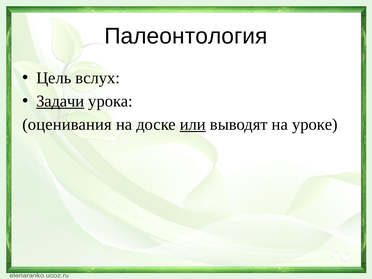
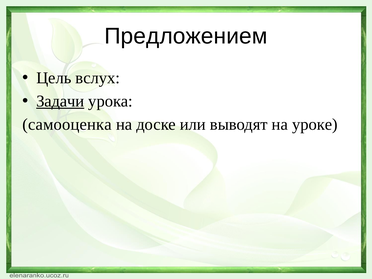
Палеонтология: Палеонтология -> Предложением
оценивания: оценивания -> самооценка
или underline: present -> none
